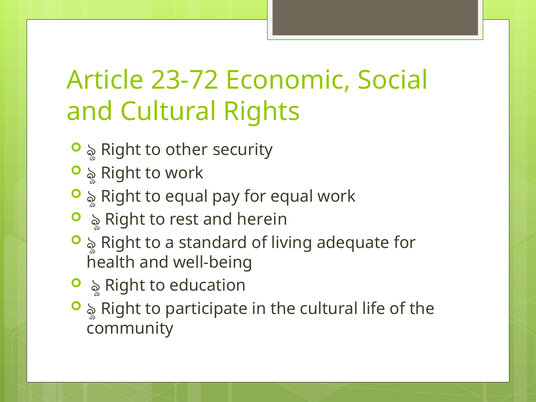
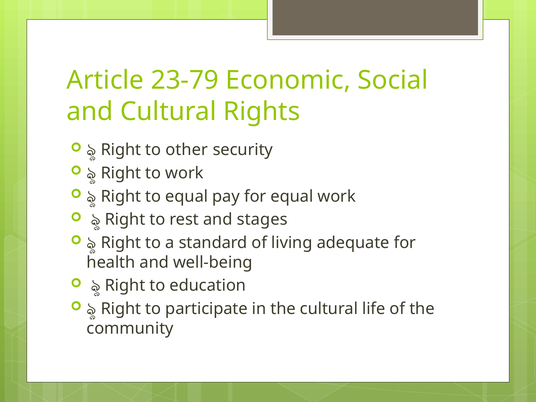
23-72: 23-72 -> 23-79
herein: herein -> stages
